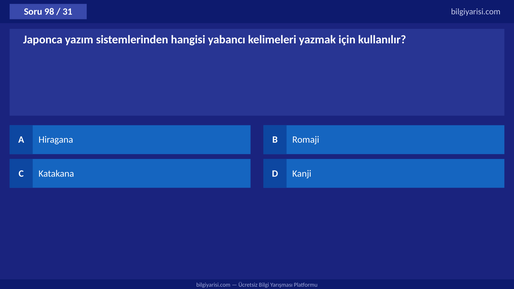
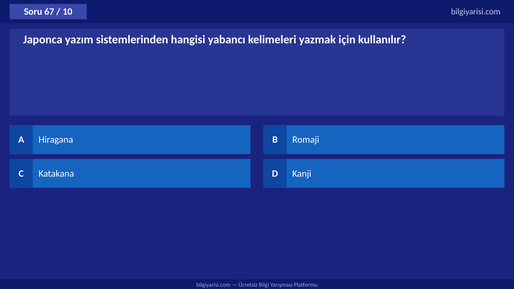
98: 98 -> 67
31: 31 -> 10
